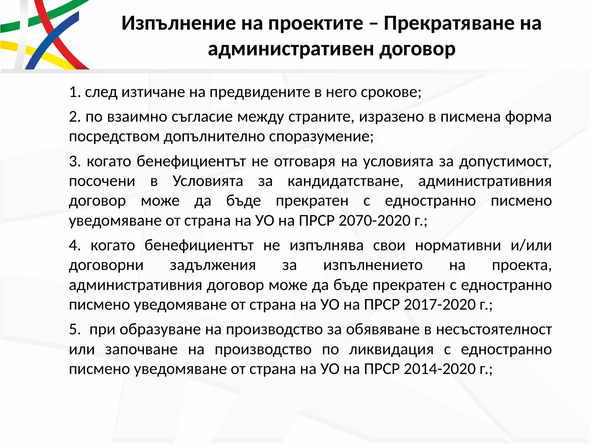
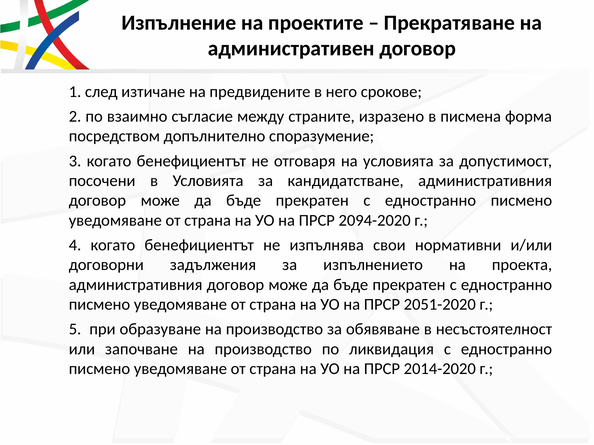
2070-2020: 2070-2020 -> 2094-2020
2017-2020: 2017-2020 -> 2051-2020
